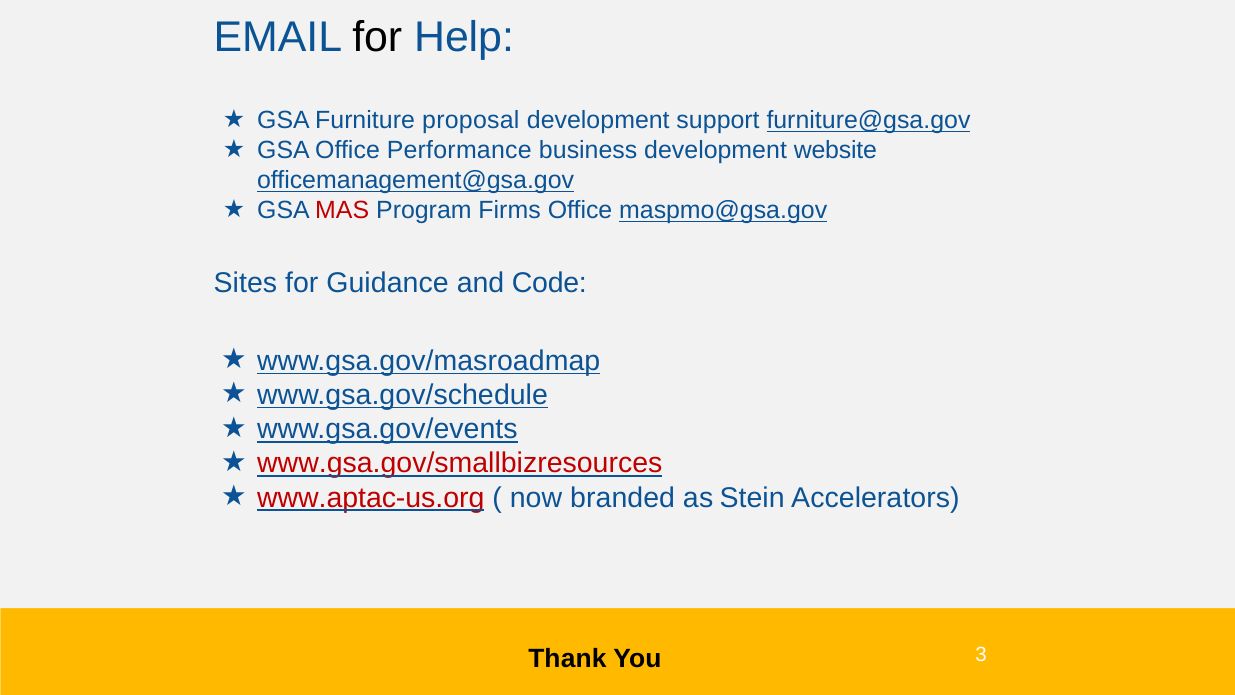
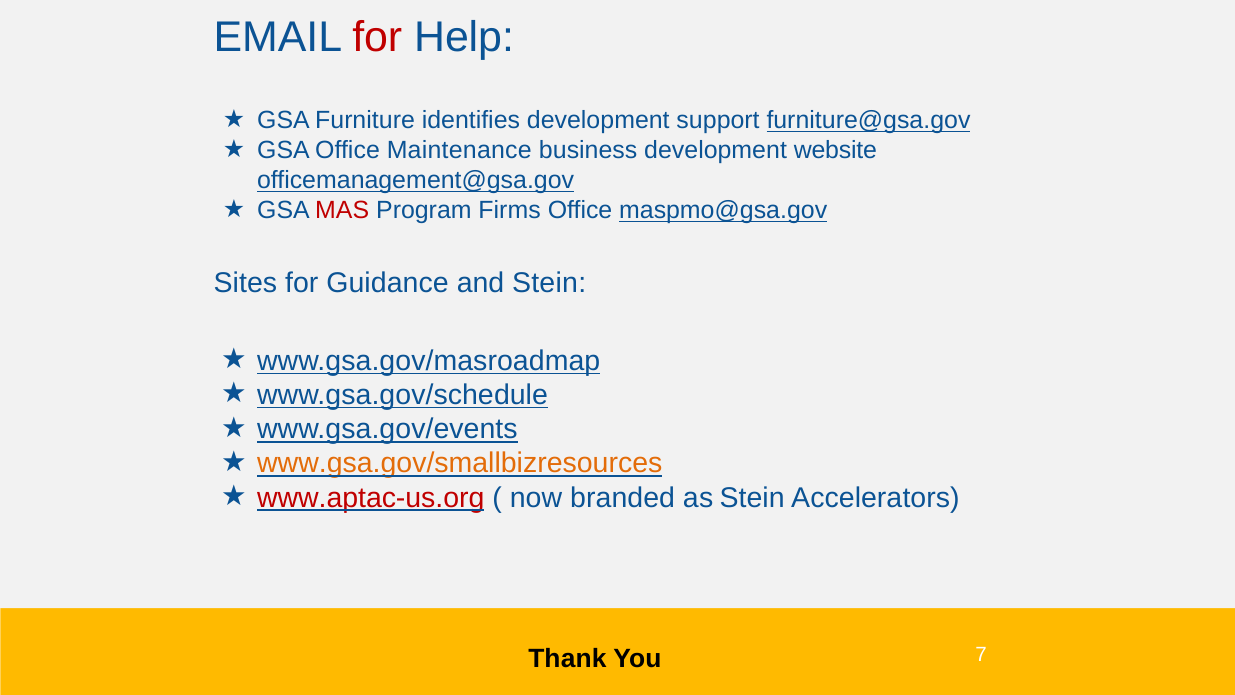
for at (377, 37) colour: black -> red
proposal: proposal -> identifies
Performance: Performance -> Maintenance
and Code: Code -> Stein
www.gsa.gov/smallbizresources colour: red -> orange
3: 3 -> 7
